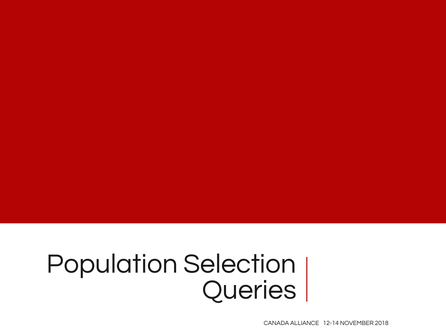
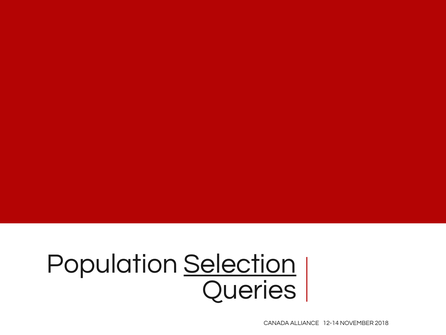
Selection underline: none -> present
